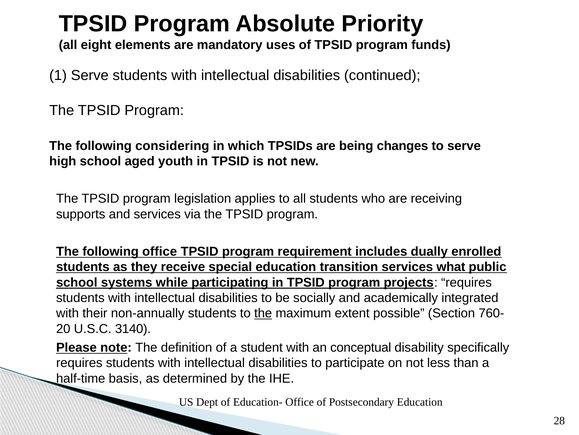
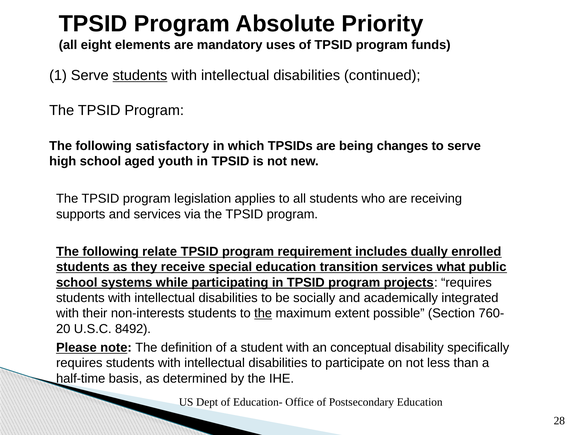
students at (140, 75) underline: none -> present
considering: considering -> satisfactory
following office: office -> relate
non-annually: non-annually -> non-interests
3140: 3140 -> 8492
